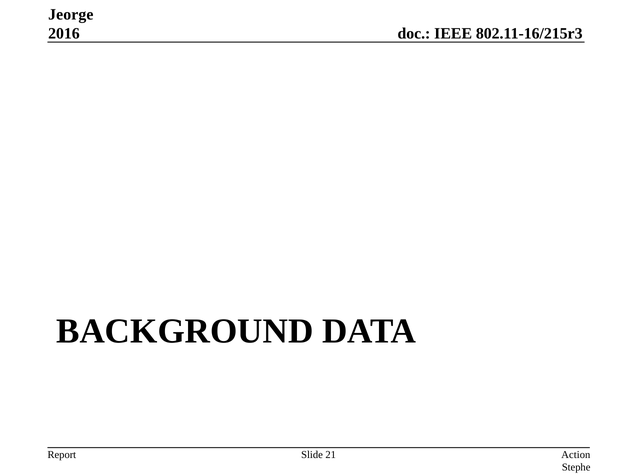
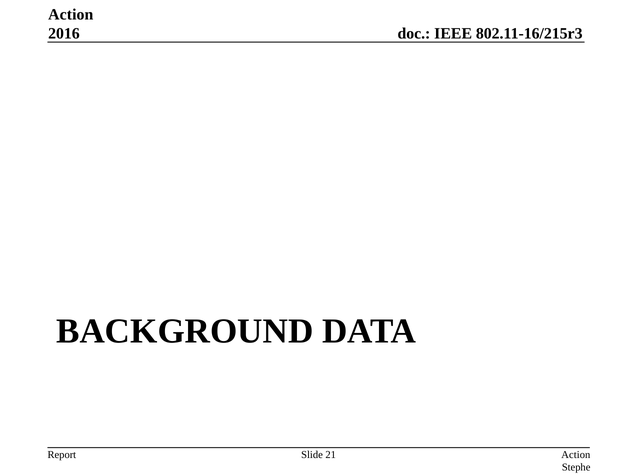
Jeorge at (71, 15): Jeorge -> Action
